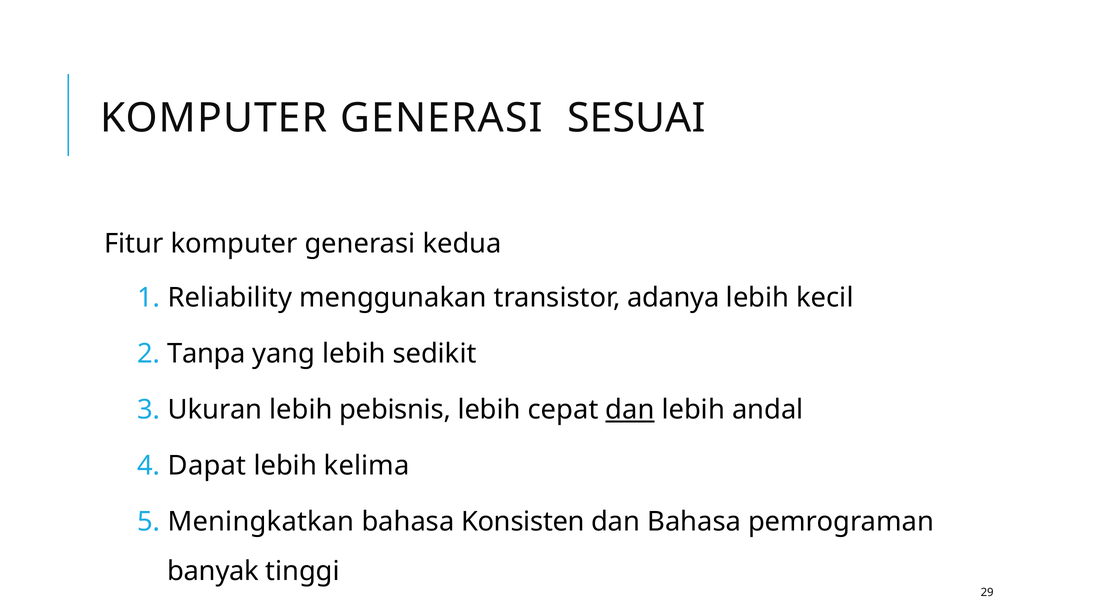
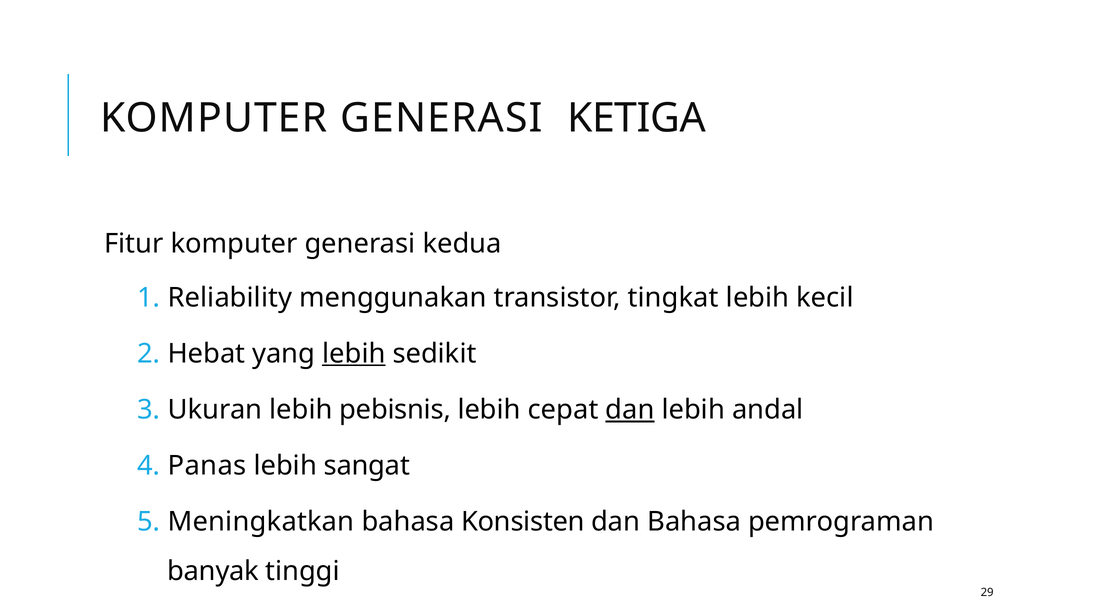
SESUAI: SESUAI -> KETIGA
adanya: adanya -> tingkat
Tanpa: Tanpa -> Hebat
lebih at (354, 354) underline: none -> present
Dapat: Dapat -> Panas
kelima: kelima -> sangat
